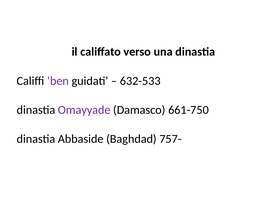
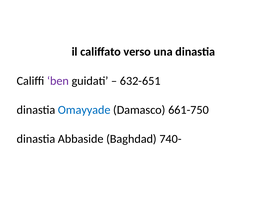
632-533: 632-533 -> 632-651
Omayyade colour: purple -> blue
757-: 757- -> 740-
